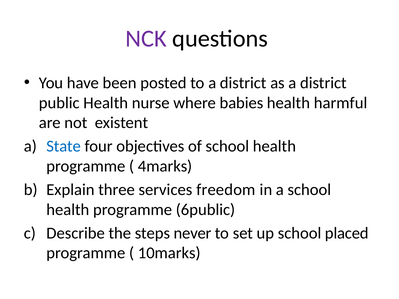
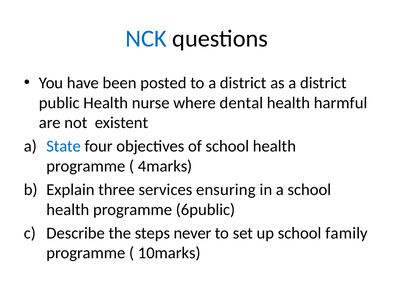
NCK colour: purple -> blue
babies: babies -> dental
freedom: freedom -> ensuring
placed: placed -> family
